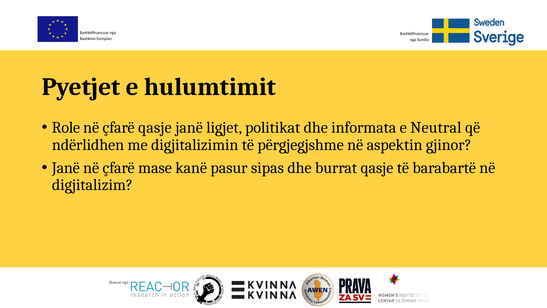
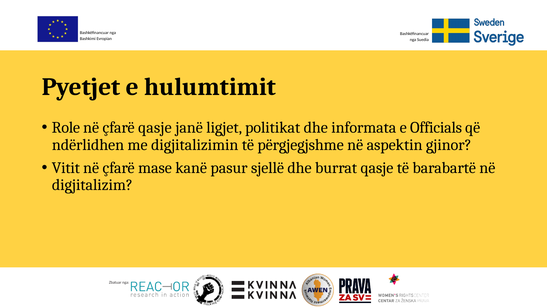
Neutral: Neutral -> Officials
Janë at (66, 168): Janë -> Vitit
sipas: sipas -> sjellë
